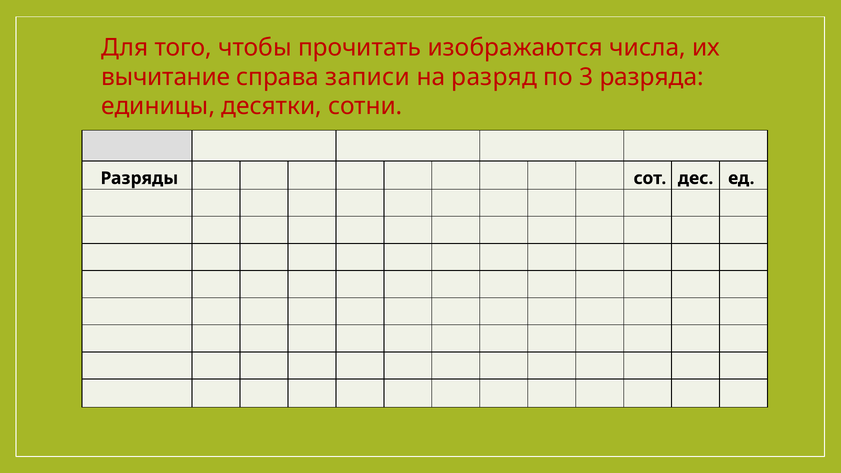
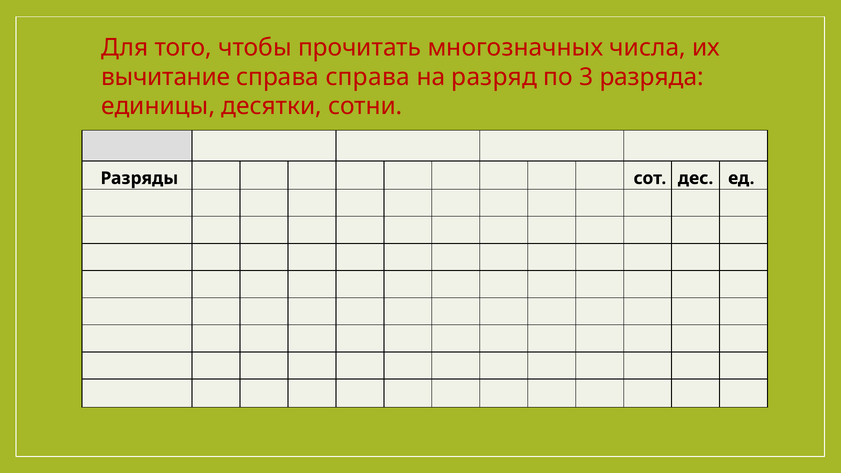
изображаются: изображаются -> многозначных
справа записи: записи -> справа
